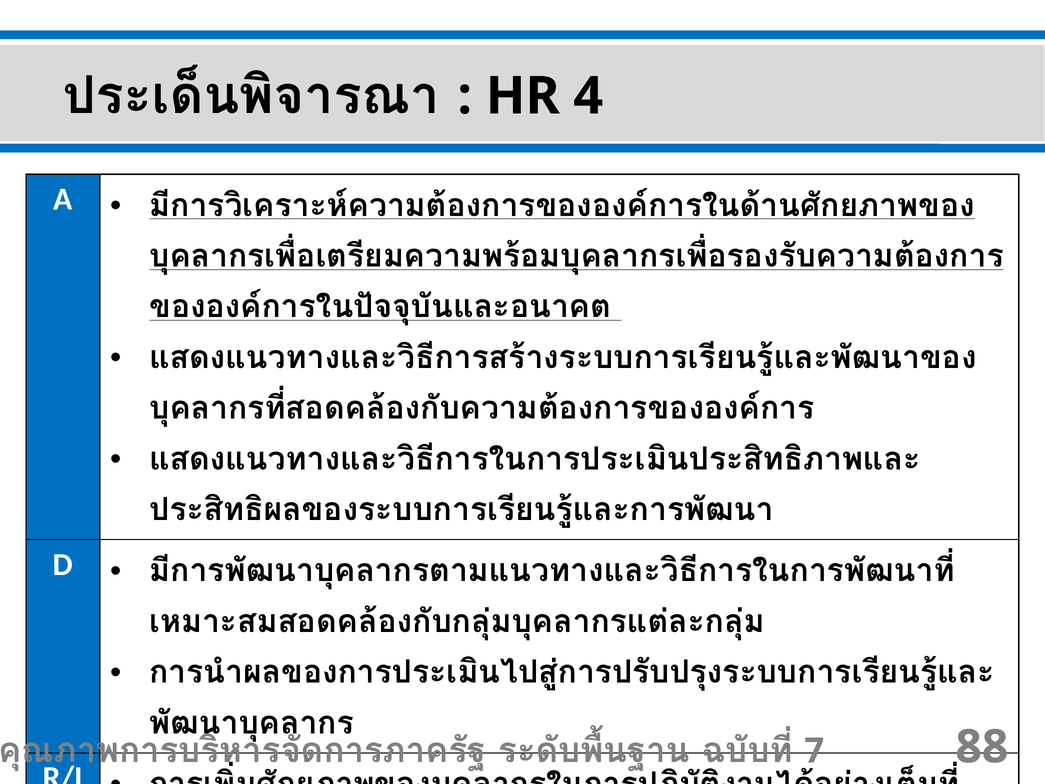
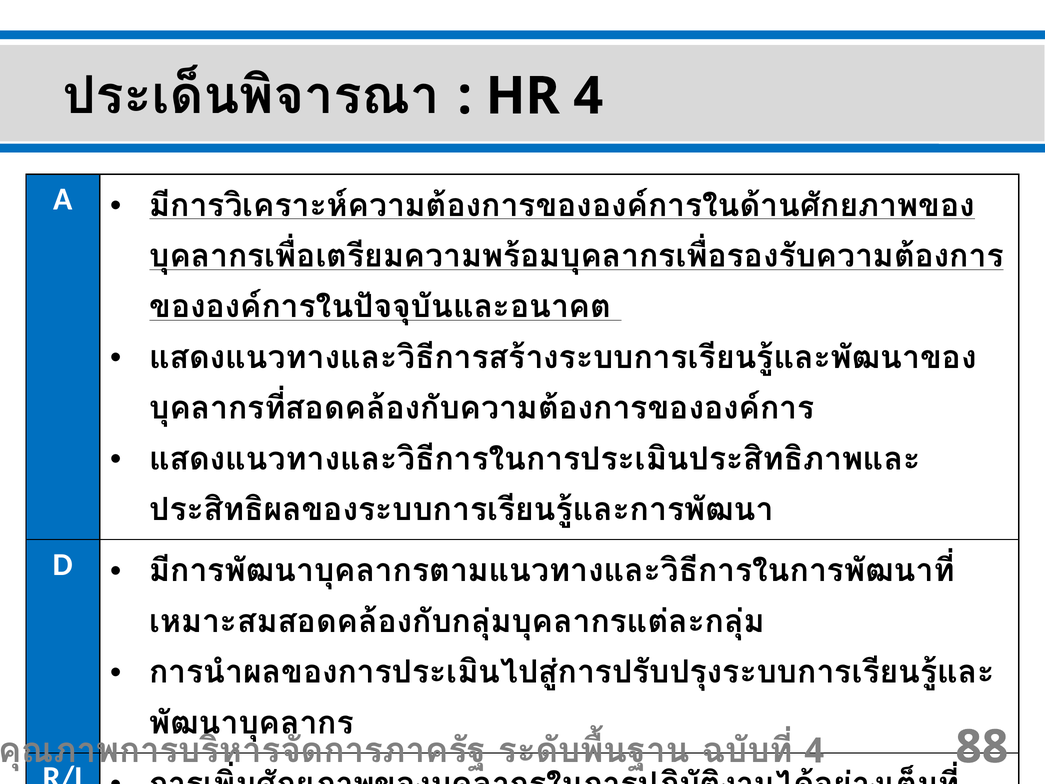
7 at (814, 751): 7 -> 4
